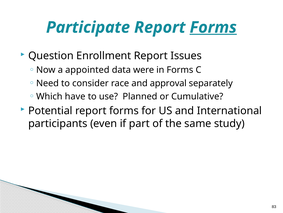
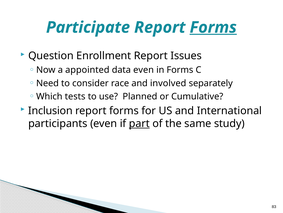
data were: were -> even
approval: approval -> involved
have: have -> tests
Potential: Potential -> Inclusion
part underline: none -> present
